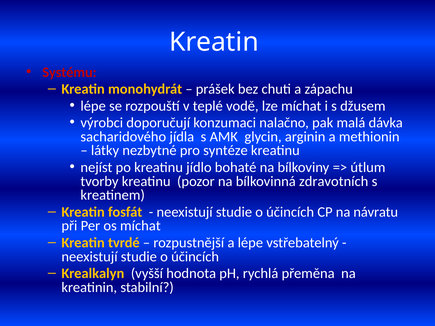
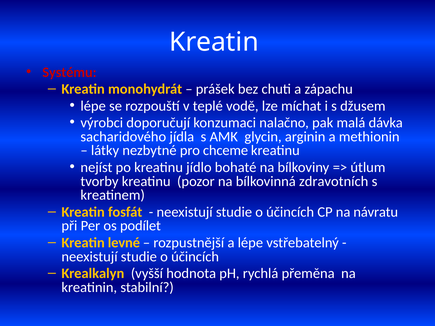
syntéze: syntéze -> chceme
os míchat: míchat -> podílet
tvrdé: tvrdé -> levné
